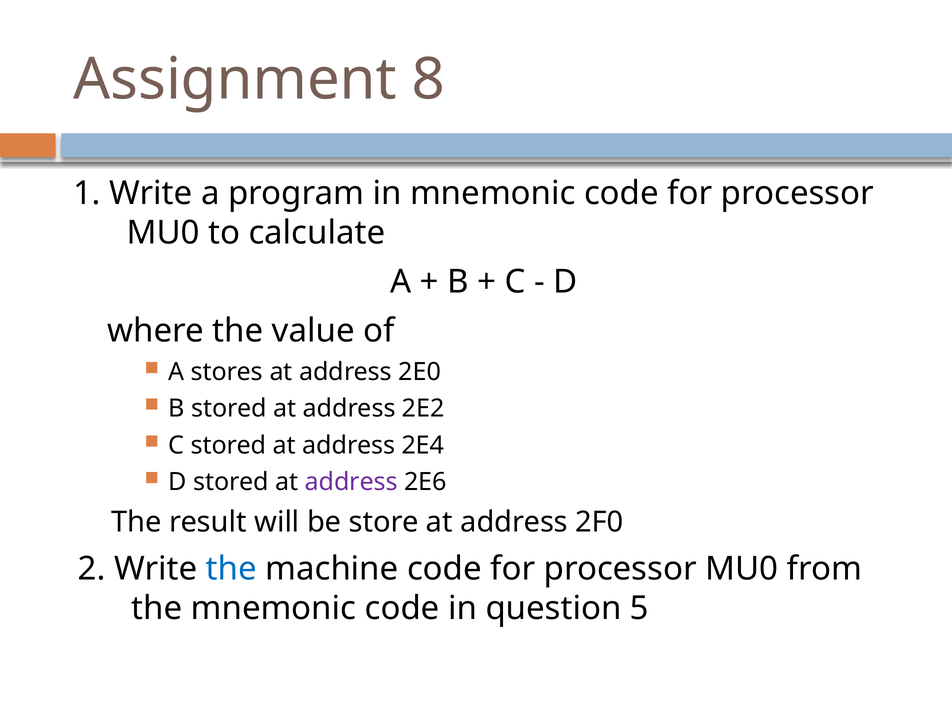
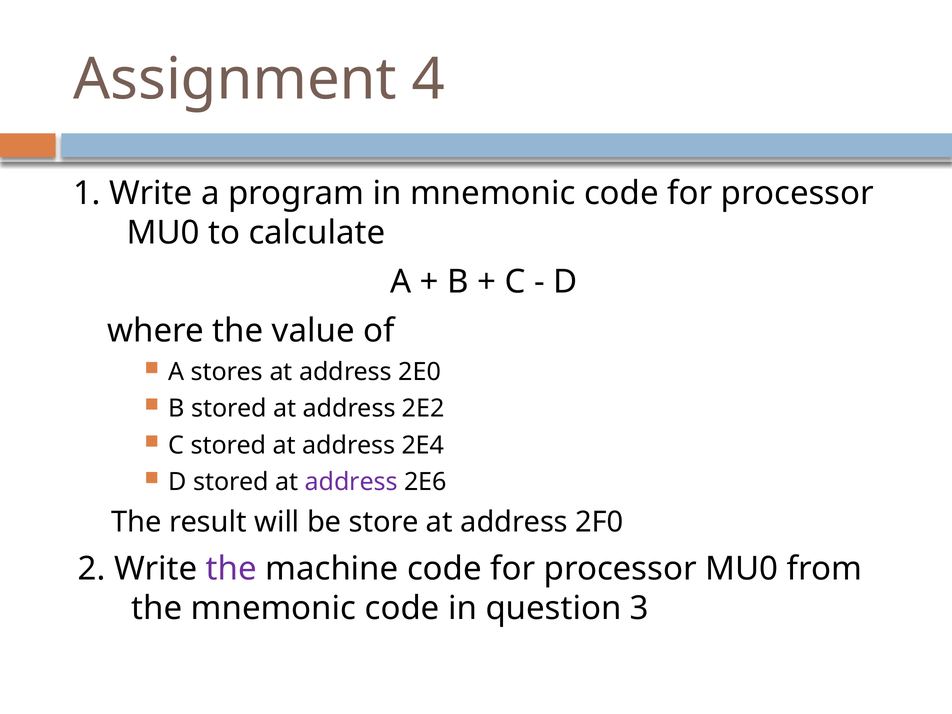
8: 8 -> 4
the at (231, 569) colour: blue -> purple
5: 5 -> 3
